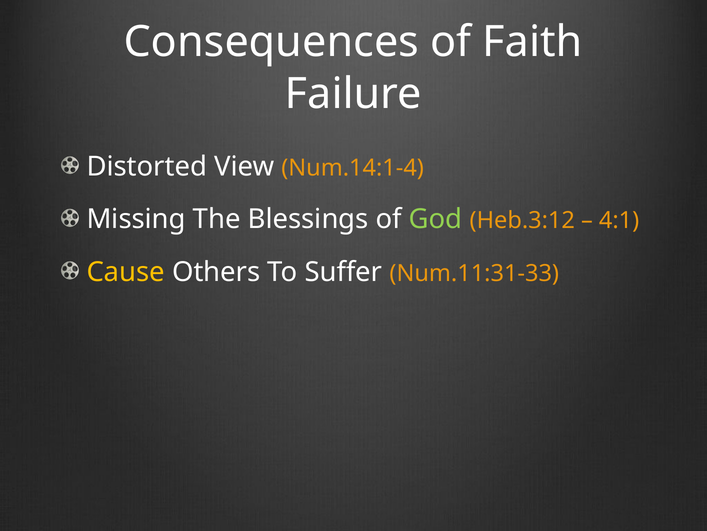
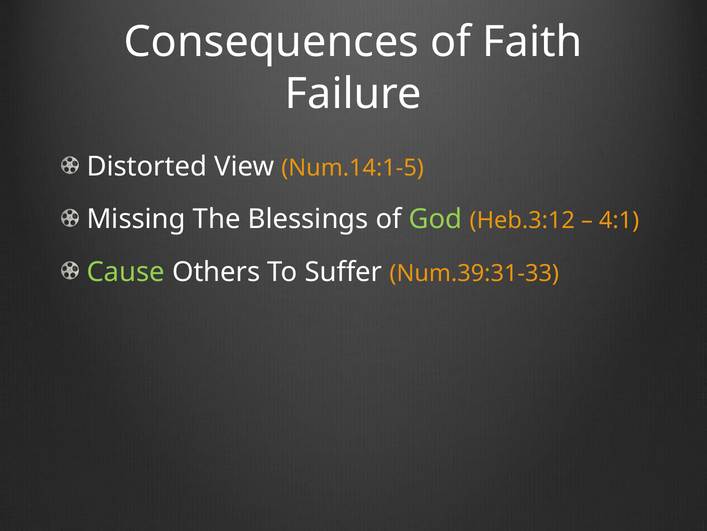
Num.14:1-4: Num.14:1-4 -> Num.14:1-5
Cause colour: yellow -> light green
Num.11:31-33: Num.11:31-33 -> Num.39:31-33
